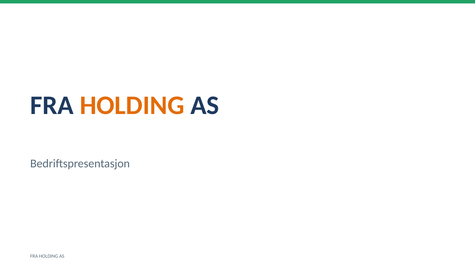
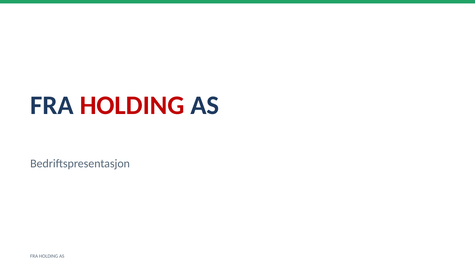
HOLDING at (132, 105) colour: orange -> red
